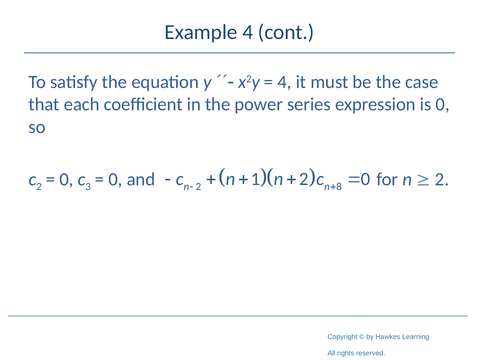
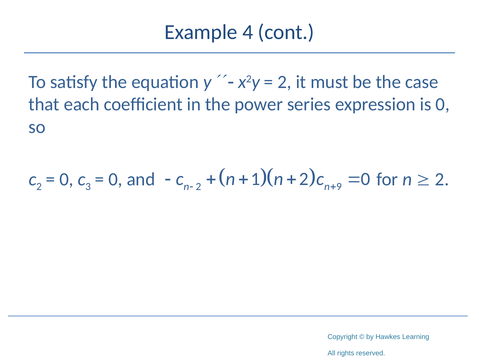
4 at (284, 82): 4 -> 2
8: 8 -> 9
